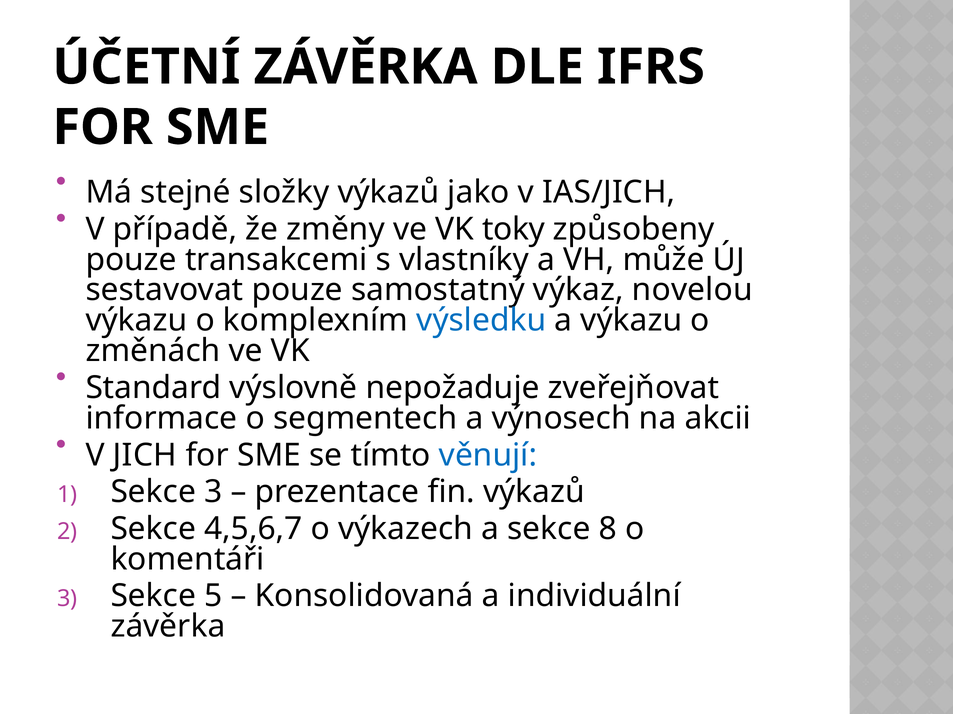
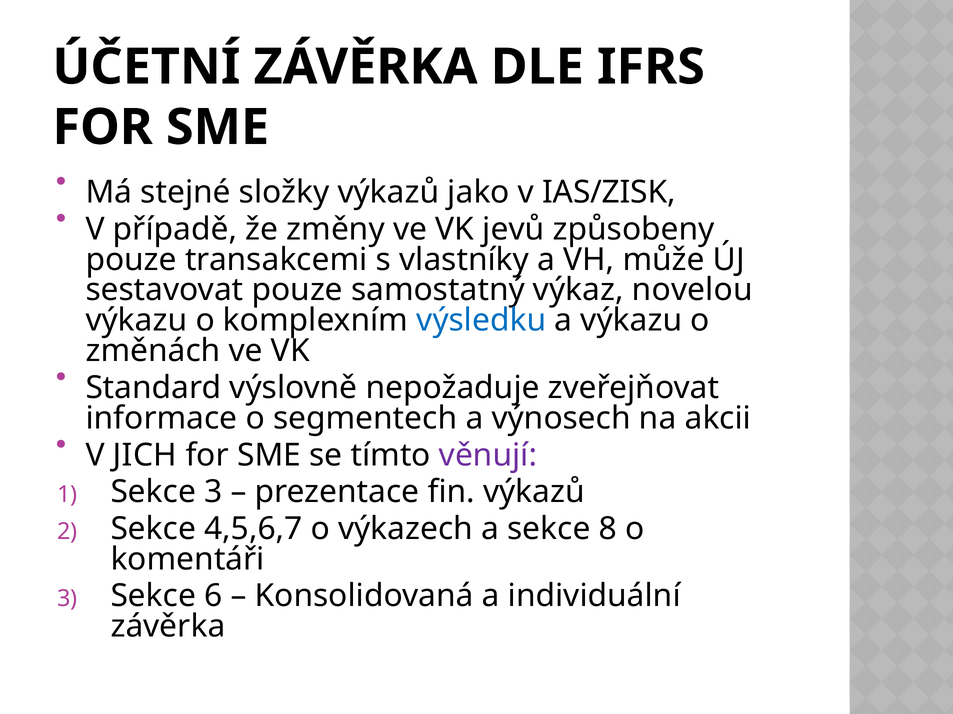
IAS/JICH: IAS/JICH -> IAS/ZISK
toky: toky -> jevů
věnují colour: blue -> purple
5: 5 -> 6
